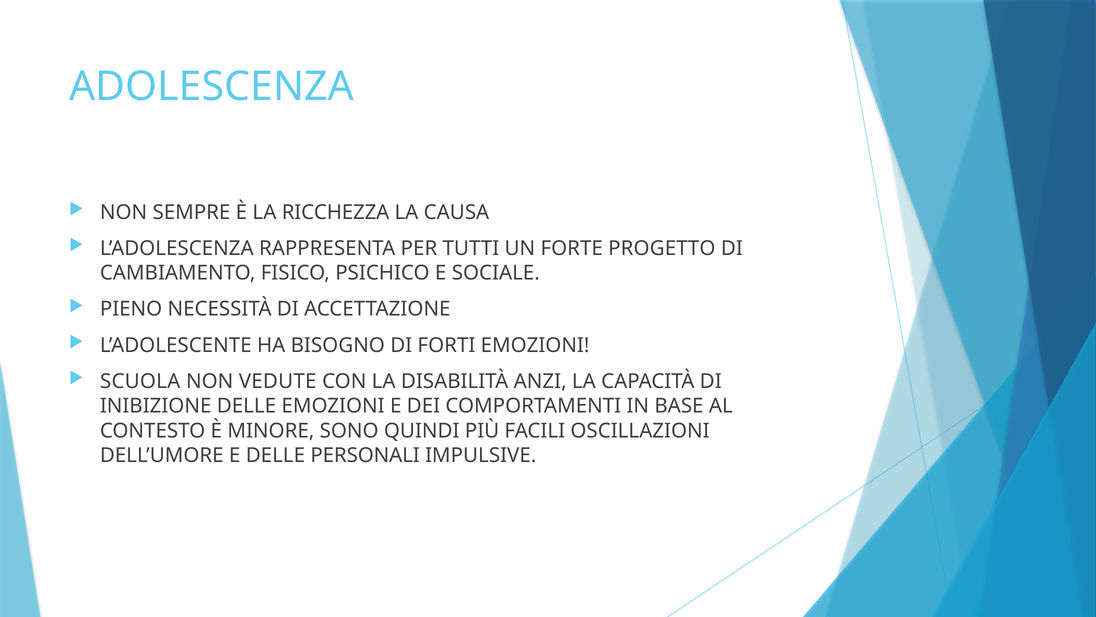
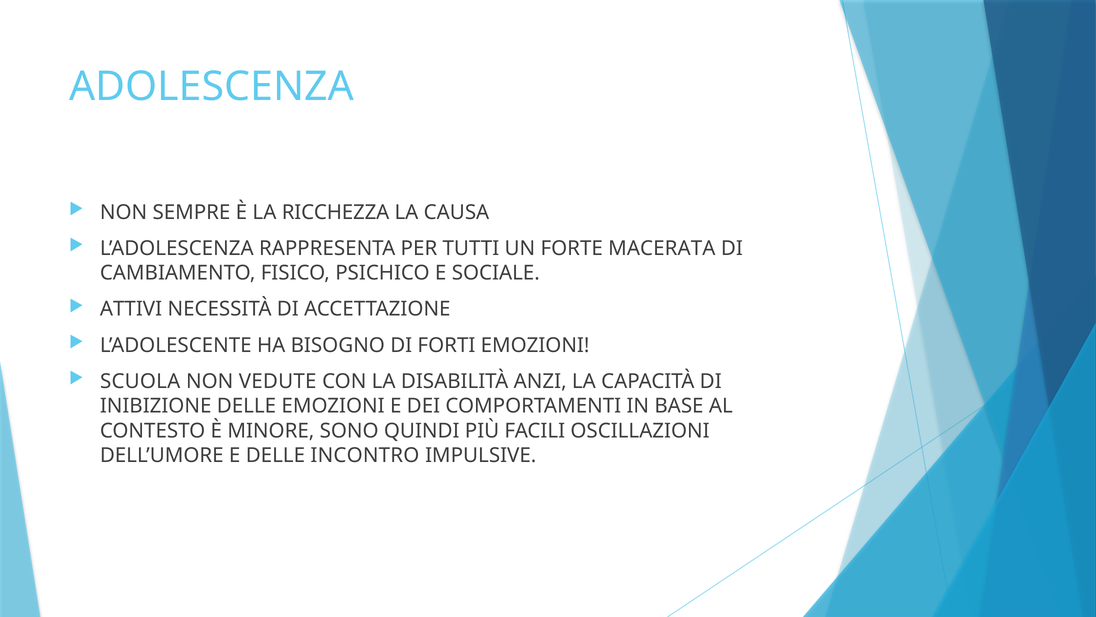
PROGETTO: PROGETTO -> MACERATA
PIENO: PIENO -> ATTIVI
PERSONALI: PERSONALI -> INCONTRO
